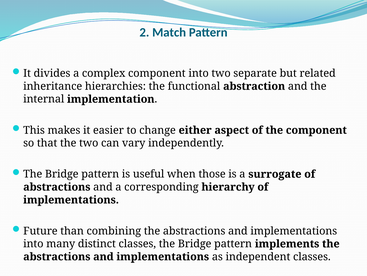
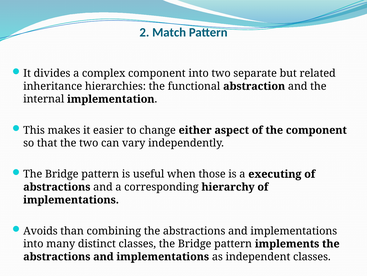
surrogate: surrogate -> executing
Future: Future -> Avoids
